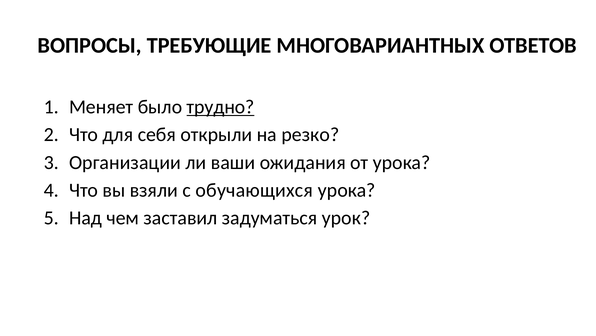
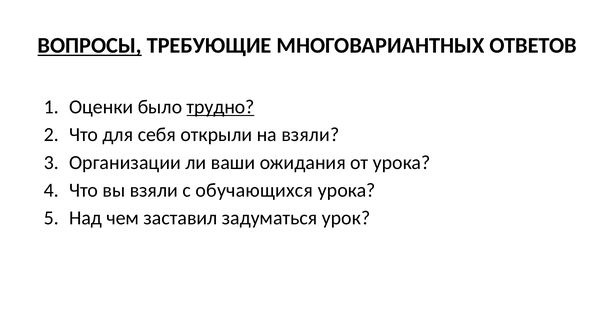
ВОПРОСЫ underline: none -> present
Меняет: Меняет -> Оценки
на резко: резко -> взяли
